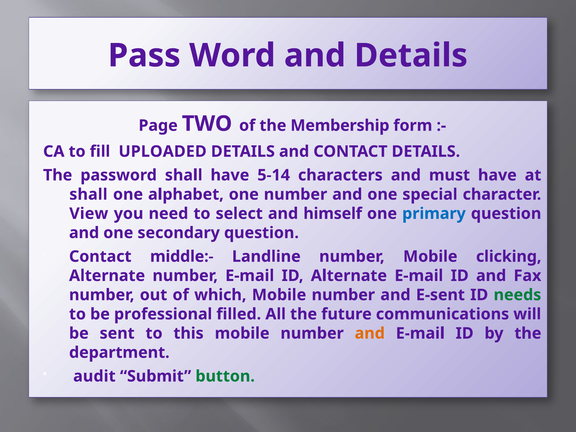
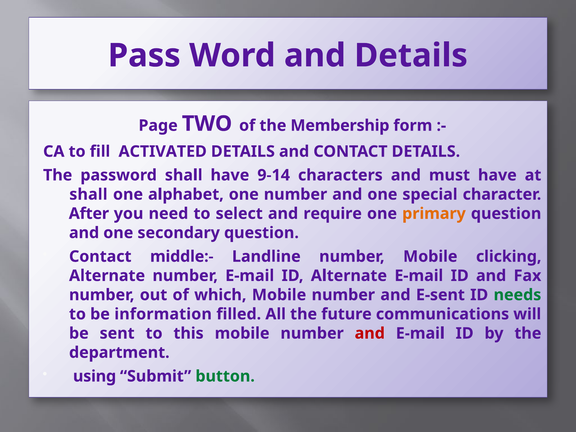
UPLOADED: UPLOADED -> ACTIVATED
5-14: 5-14 -> 9-14
View: View -> After
himself: himself -> require
primary colour: blue -> orange
professional: professional -> information
and at (370, 333) colour: orange -> red
audit: audit -> using
